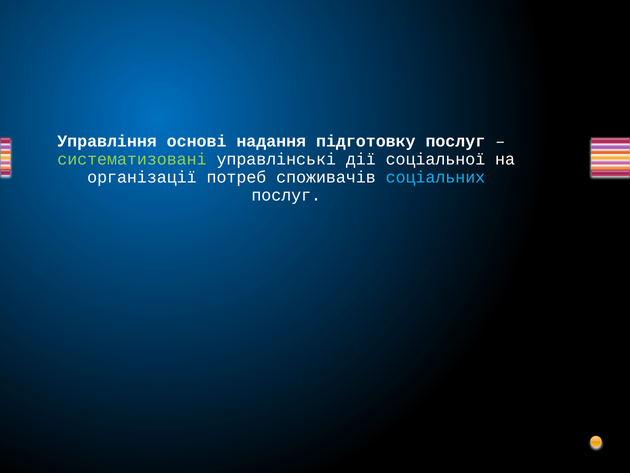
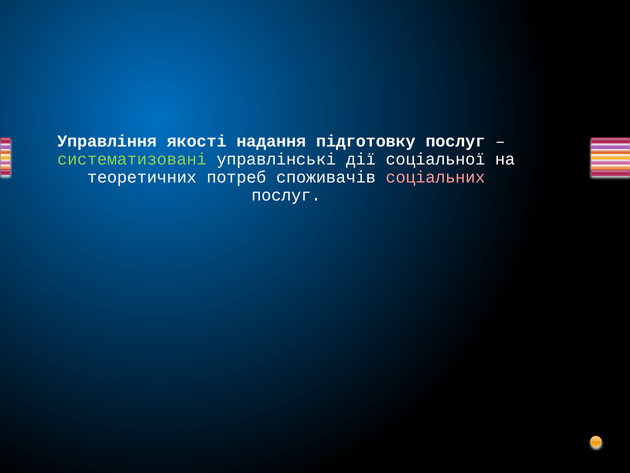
основі: основі -> якості
організації: організації -> теоретичних
соціальних colour: light blue -> pink
